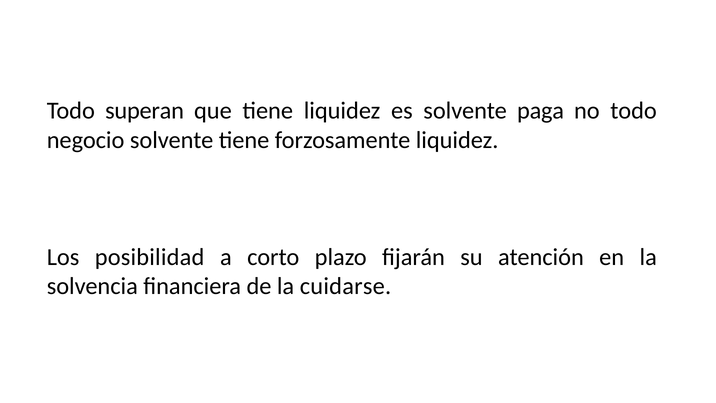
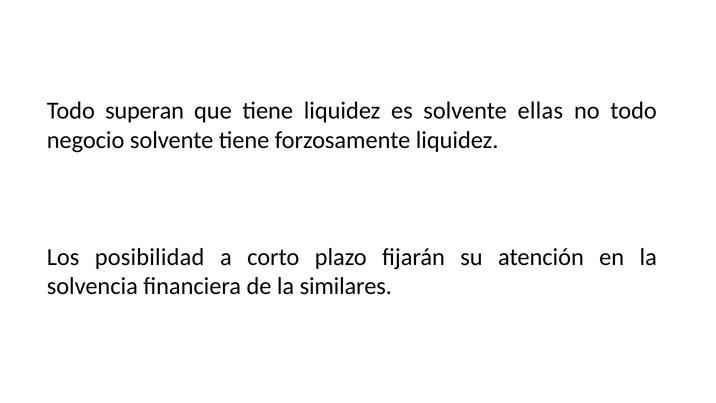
paga: paga -> ellas
cuidarse: cuidarse -> similares
